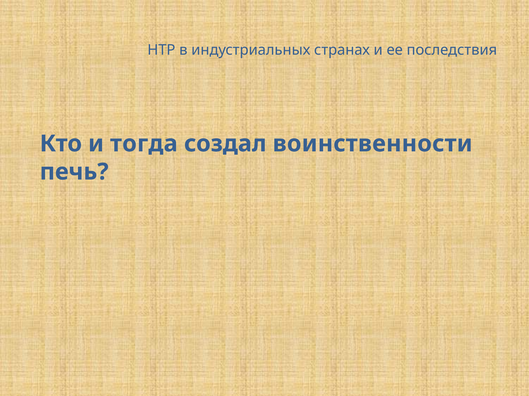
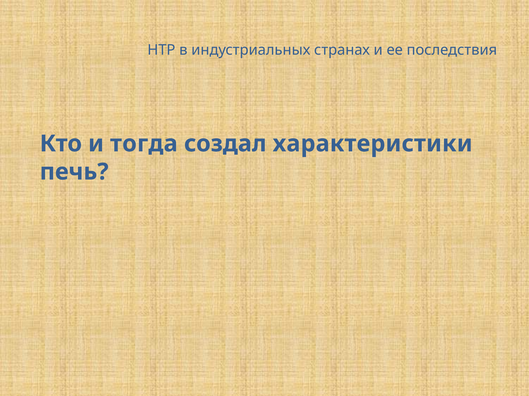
воинственности: воинственности -> характеристики
